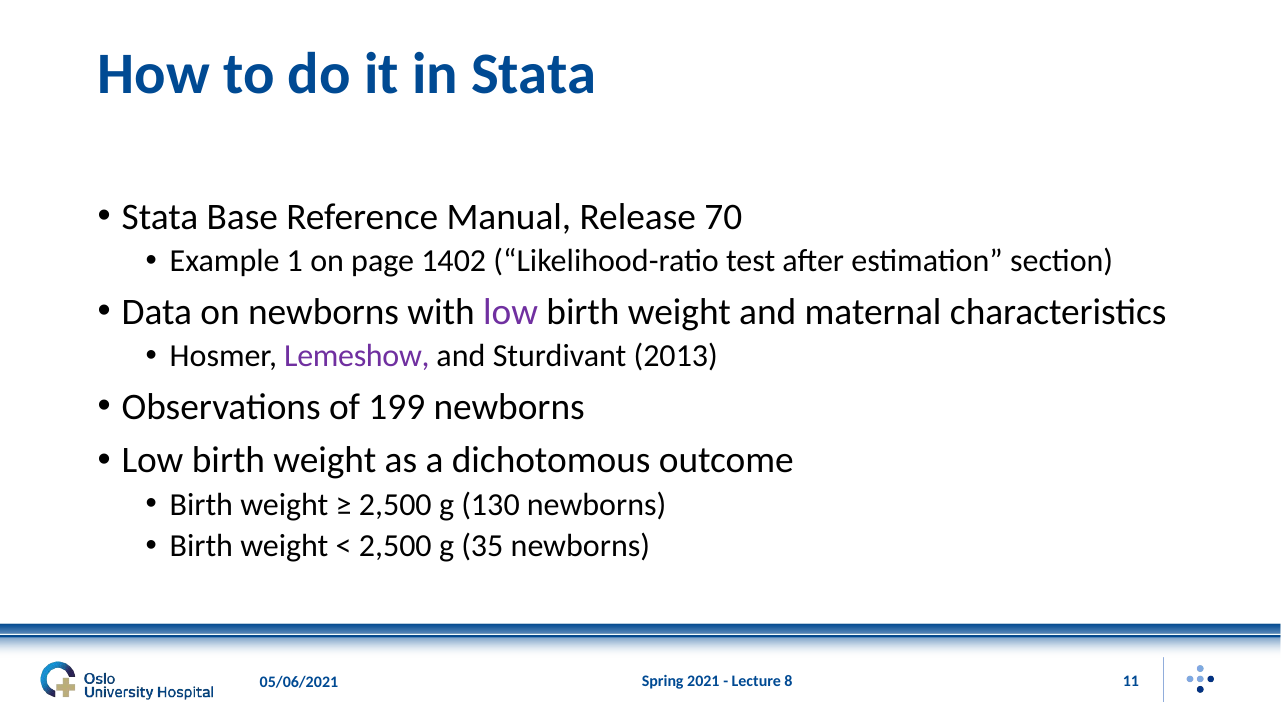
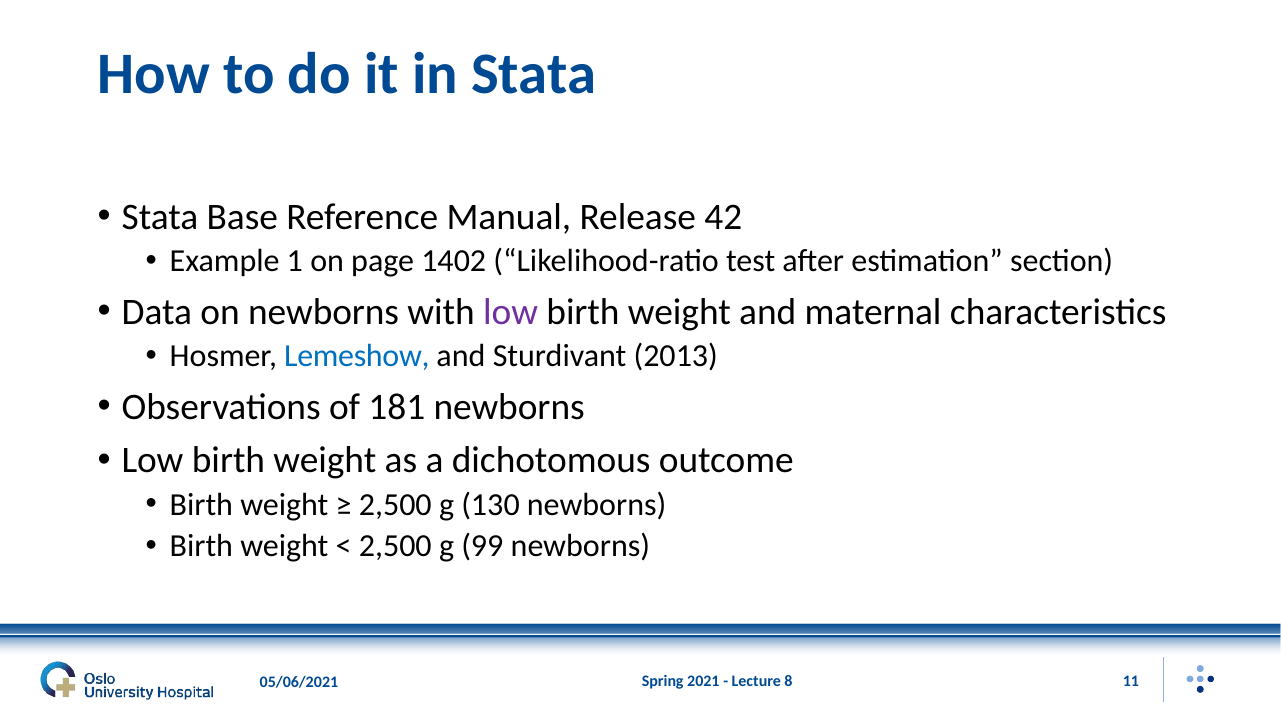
70: 70 -> 42
Lemeshow colour: purple -> blue
199: 199 -> 181
35: 35 -> 99
